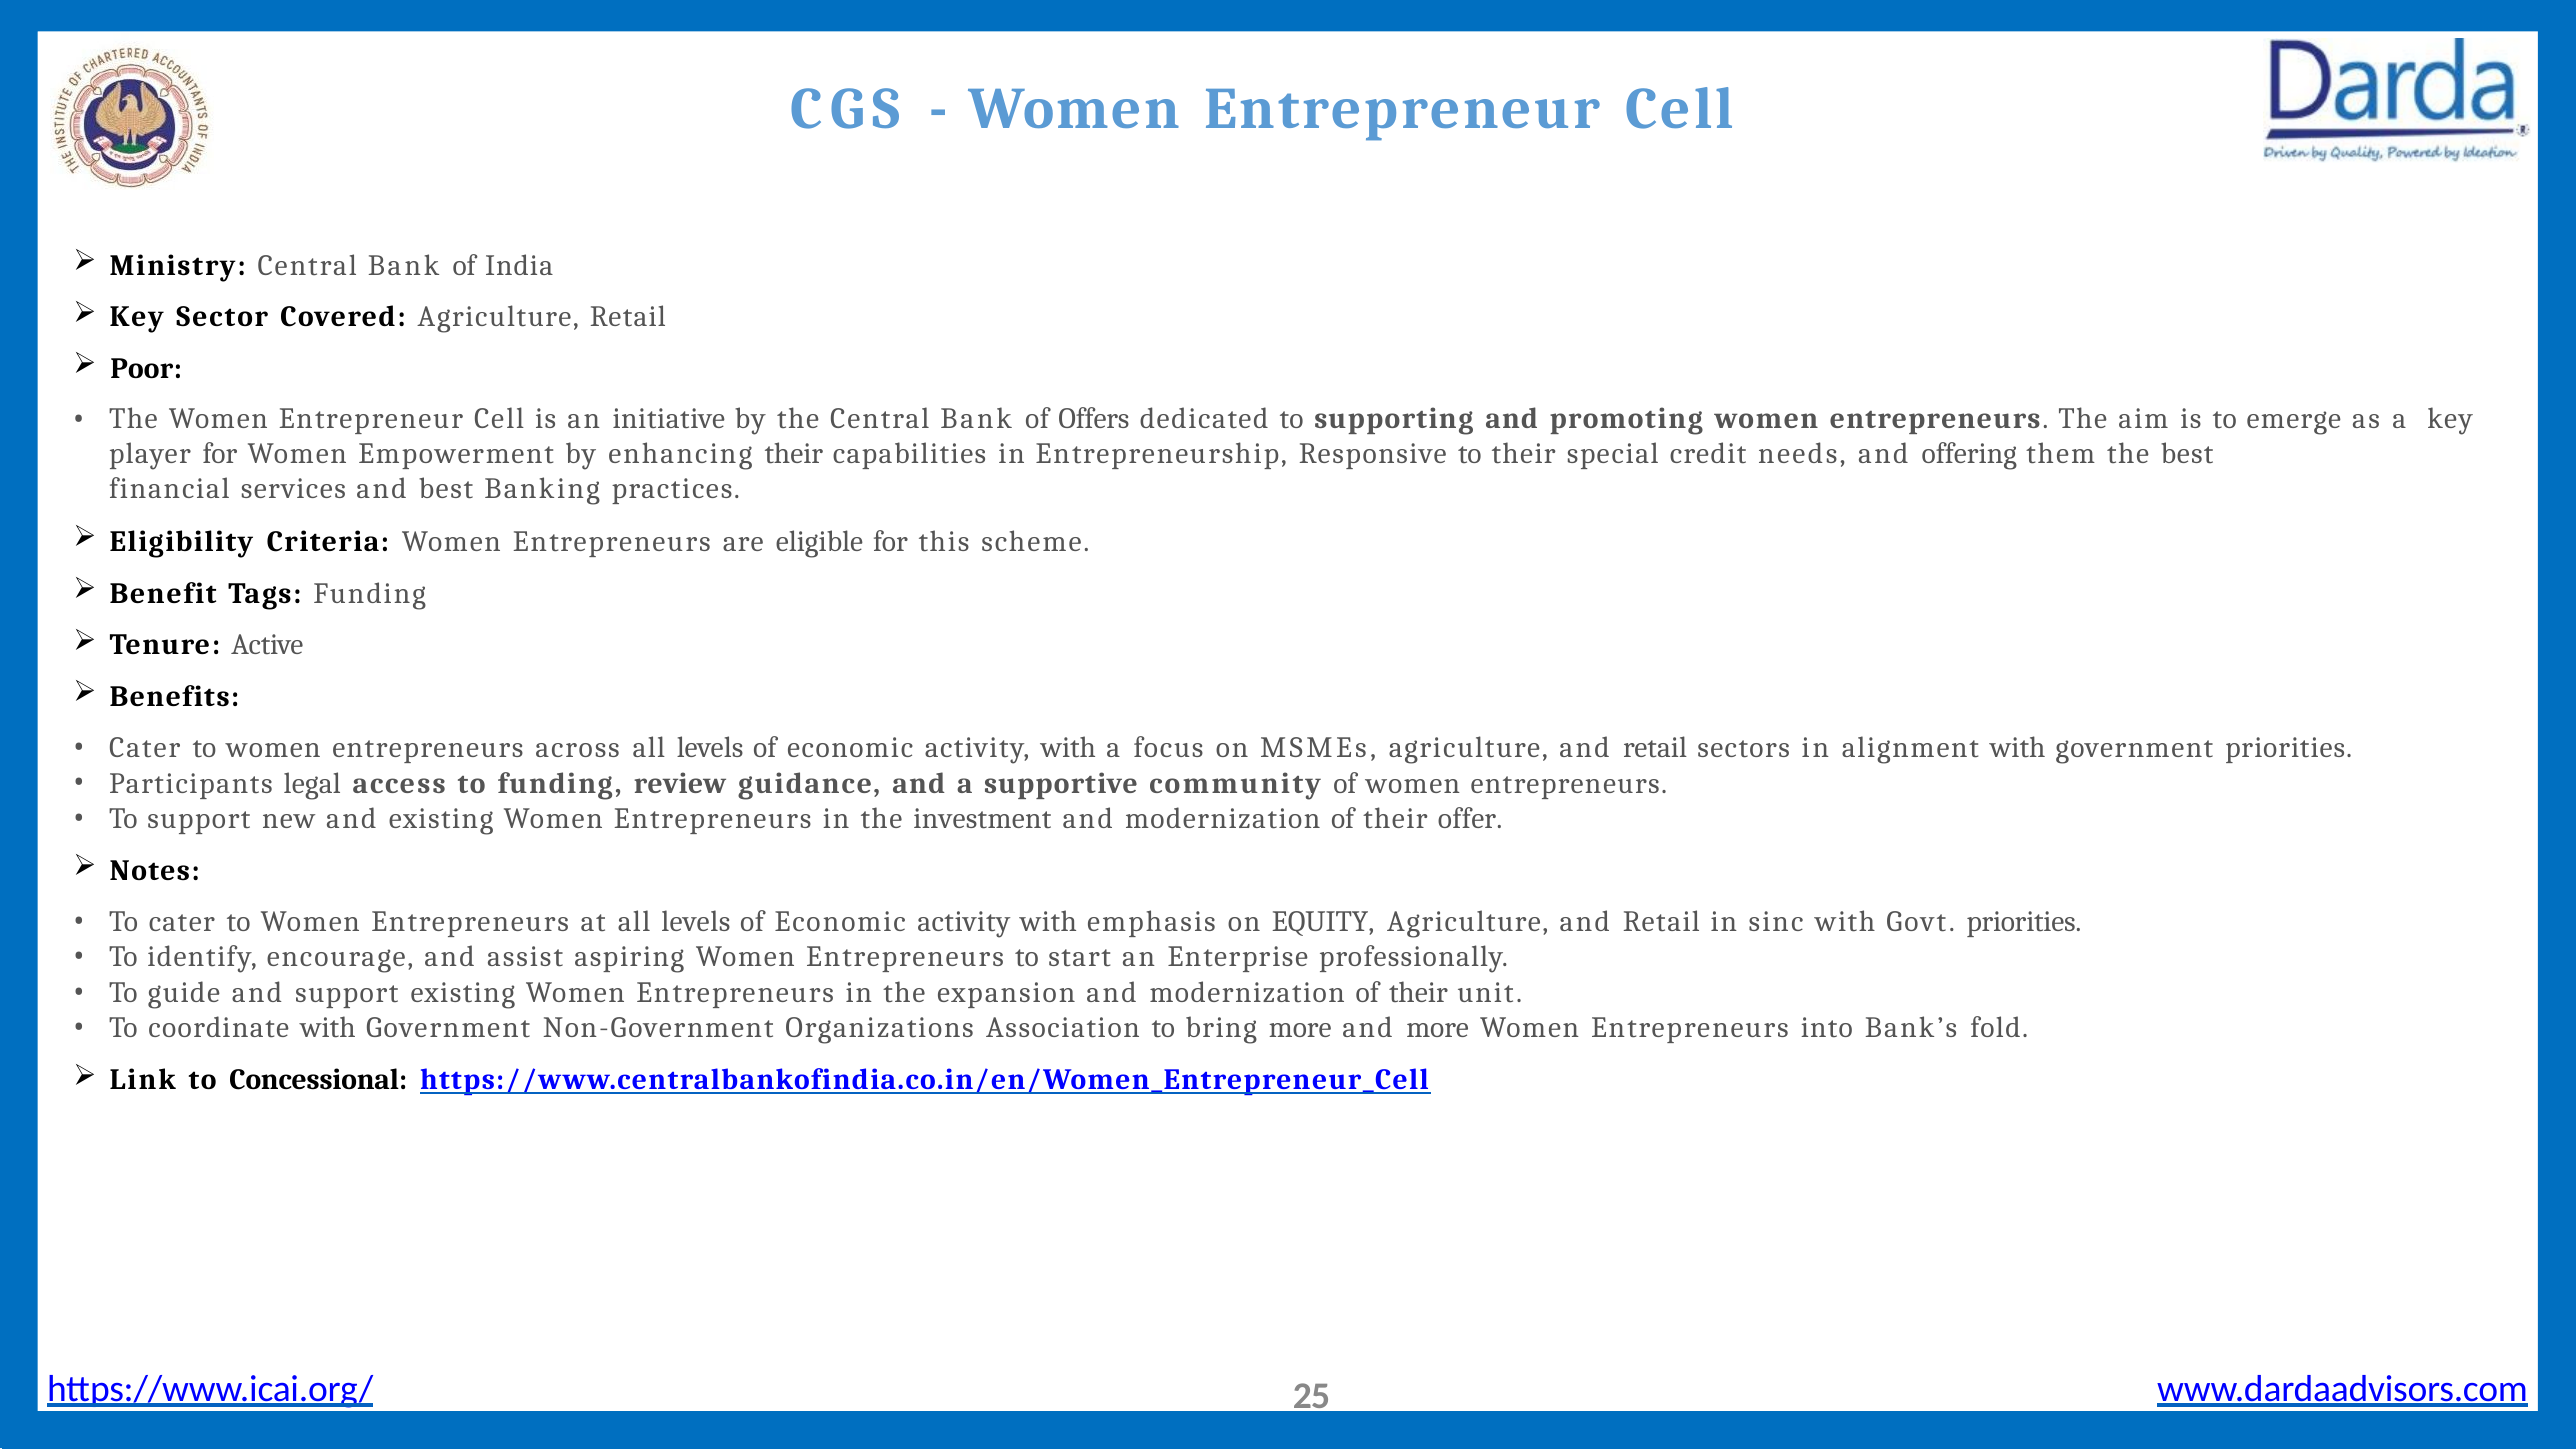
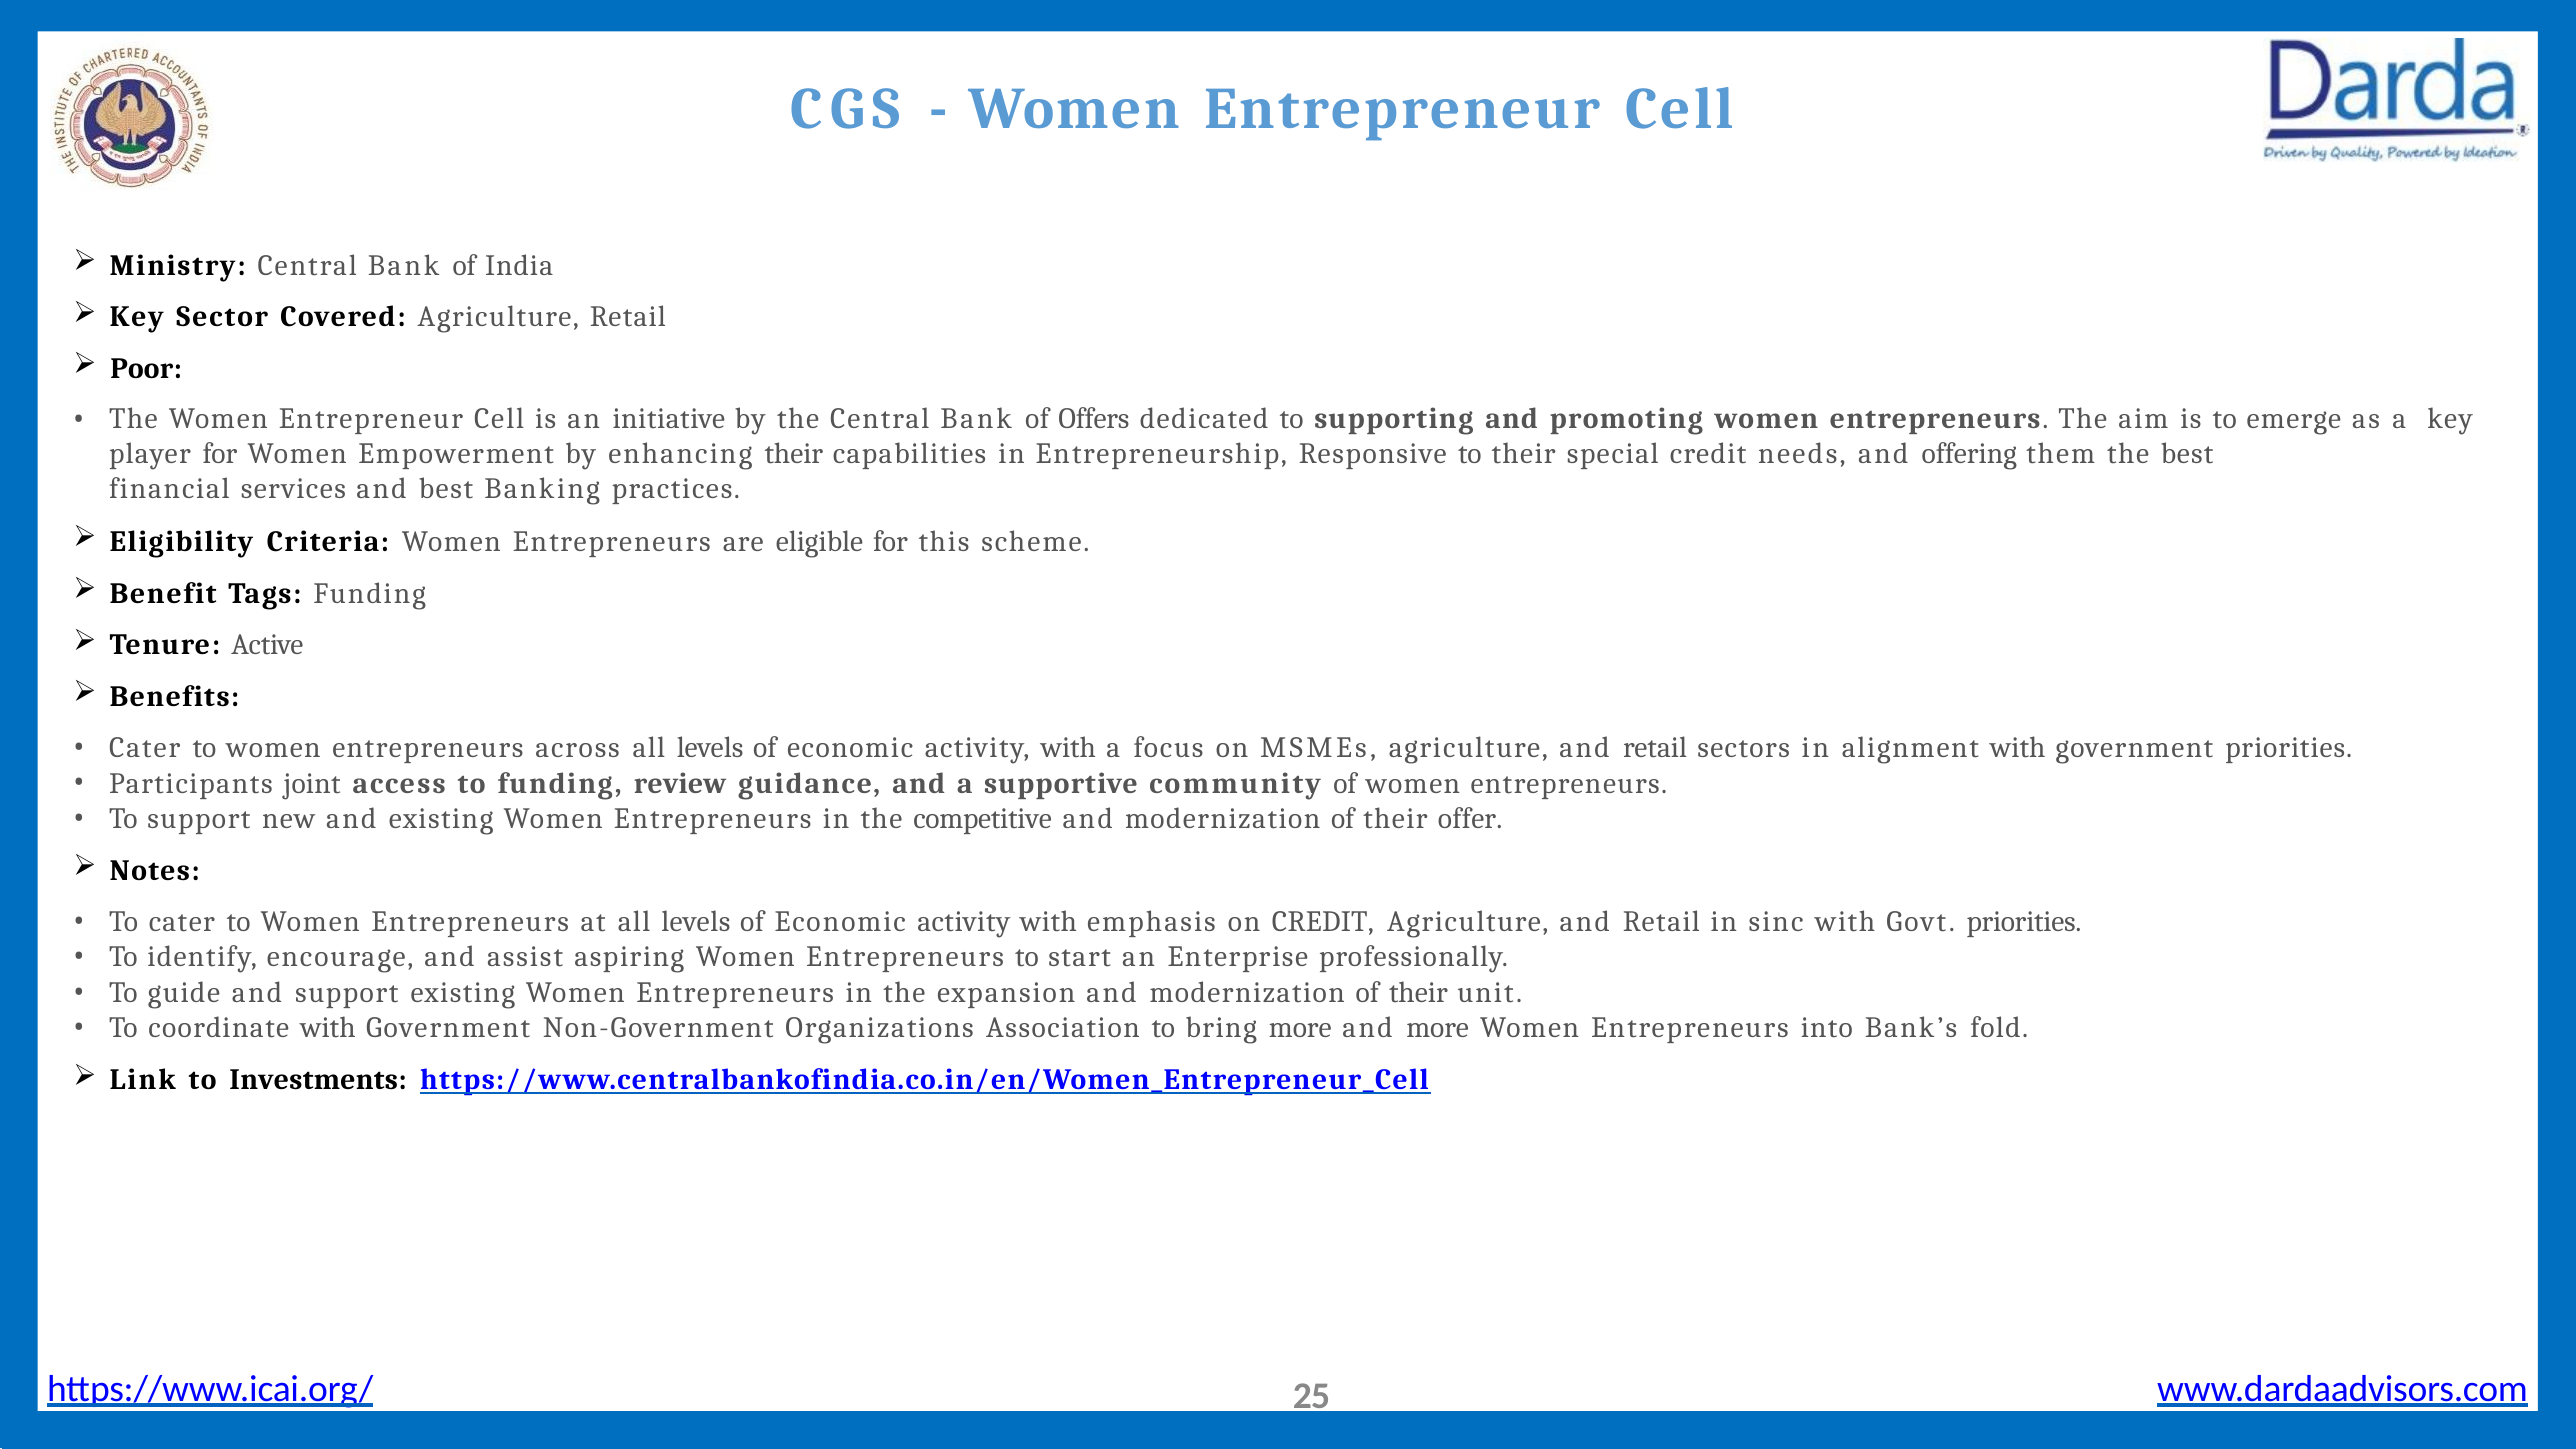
legal: legal -> joint
investment: investment -> competitive
on EQUITY: EQUITY -> CREDIT
Concessional: Concessional -> Investments
